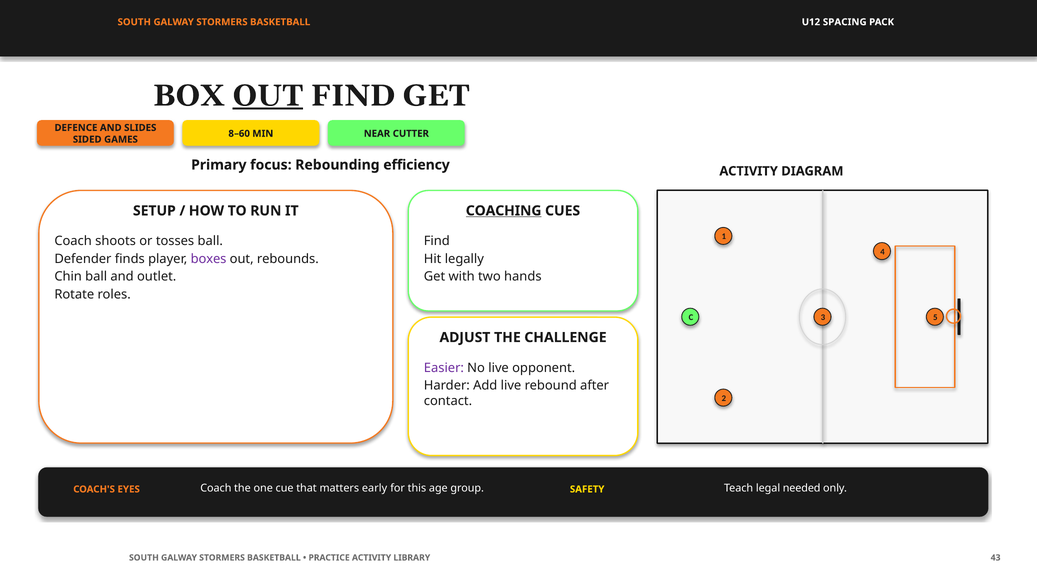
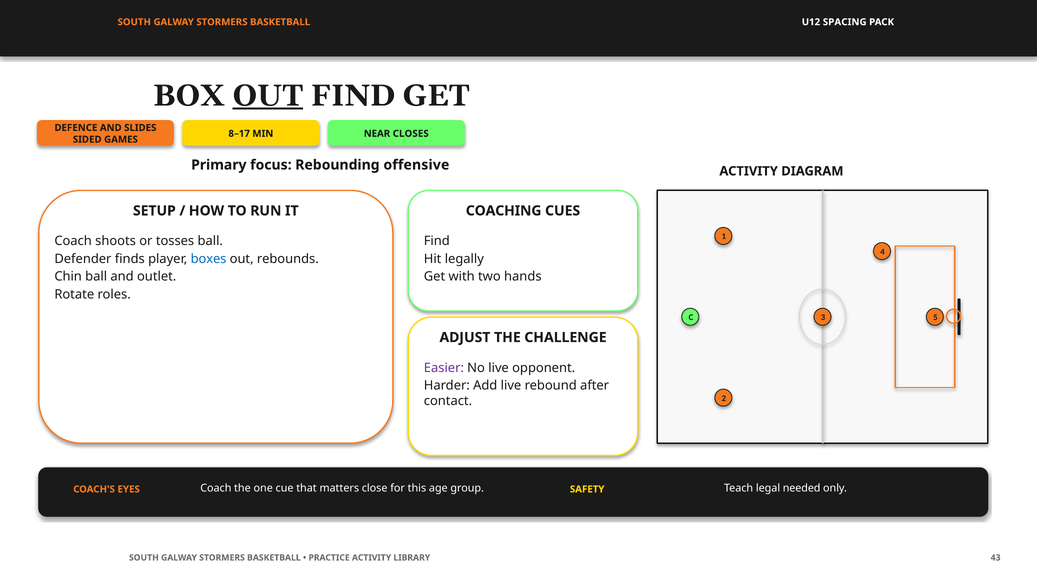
8–60: 8–60 -> 8–17
CUTTER: CUTTER -> CLOSES
efficiency: efficiency -> offensive
COACHING underline: present -> none
boxes colour: purple -> blue
early: early -> close
